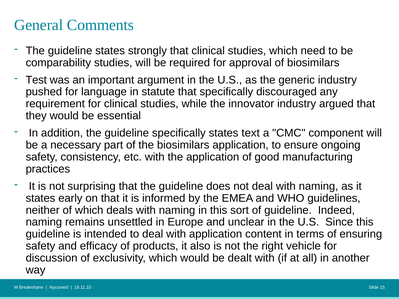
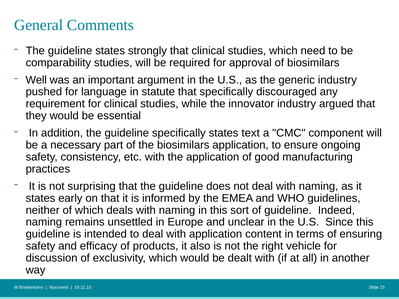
Test: Test -> Well
